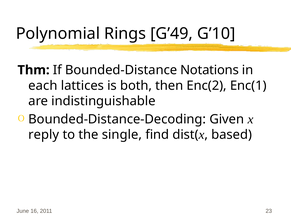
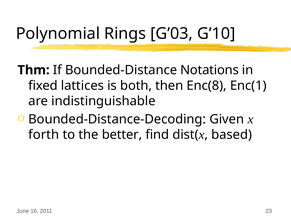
G’49: G’49 -> G’03
each: each -> fixed
Enc(2: Enc(2 -> Enc(8
reply: reply -> forth
single: single -> better
